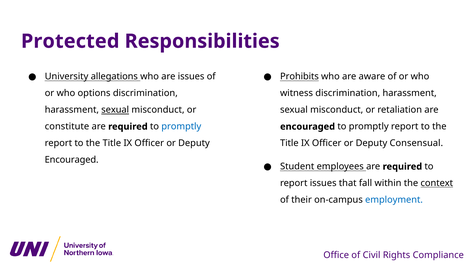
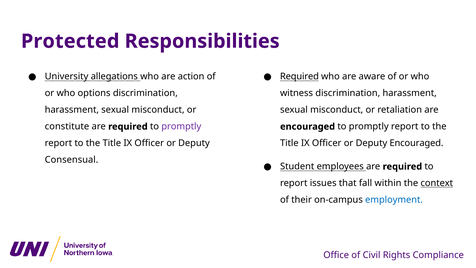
are issues: issues -> action
Prohibits at (299, 76): Prohibits -> Required
sexual at (115, 110) underline: present -> none
promptly at (181, 126) colour: blue -> purple
Deputy Consensual: Consensual -> Encouraged
Encouraged at (72, 160): Encouraged -> Consensual
